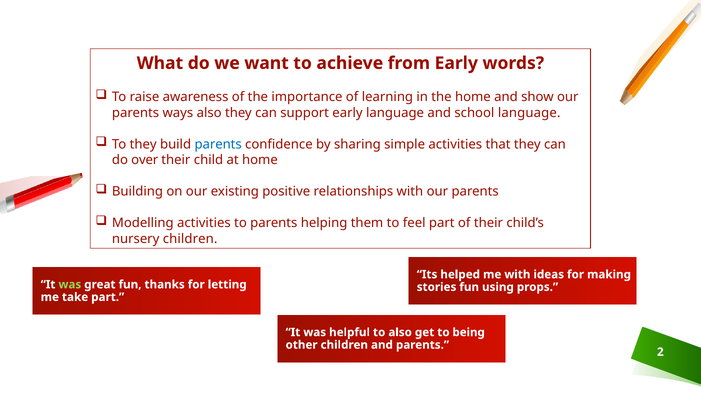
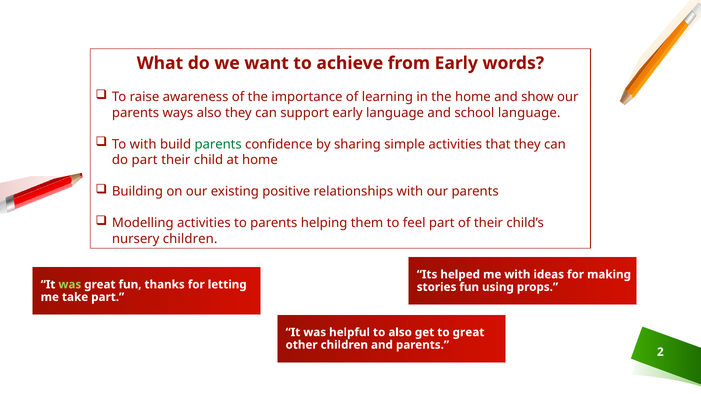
To they: they -> with
parents at (218, 144) colour: blue -> green
do over: over -> part
to being: being -> great
